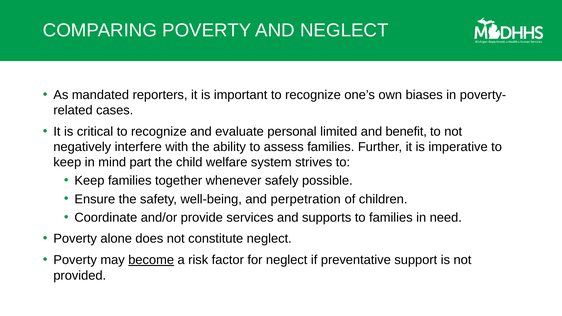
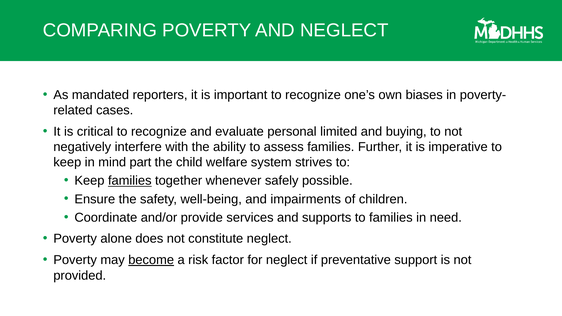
benefit: benefit -> buying
families at (130, 181) underline: none -> present
perpetration: perpetration -> impairments
